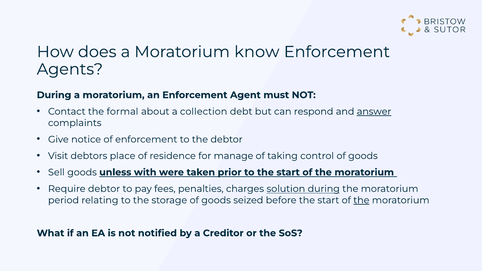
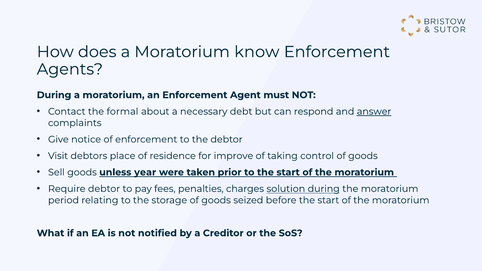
collection: collection -> necessary
manage: manage -> improve
with: with -> year
the at (361, 200) underline: present -> none
